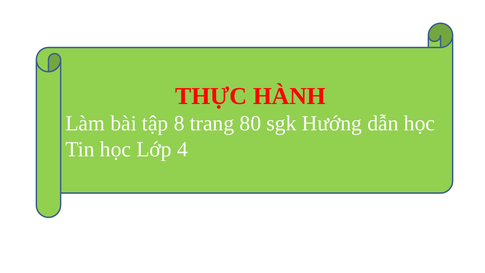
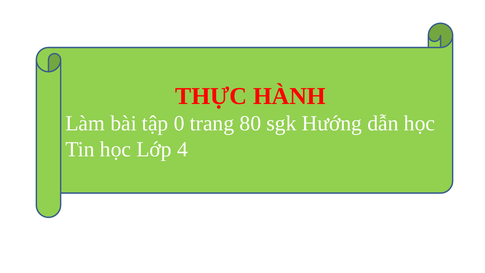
8: 8 -> 0
